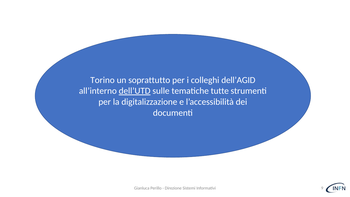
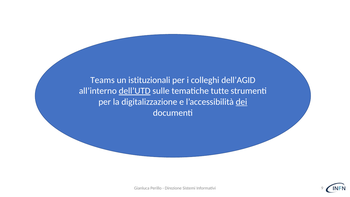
Torino: Torino -> Teams
soprattutto: soprattutto -> istituzionali
dei underline: none -> present
